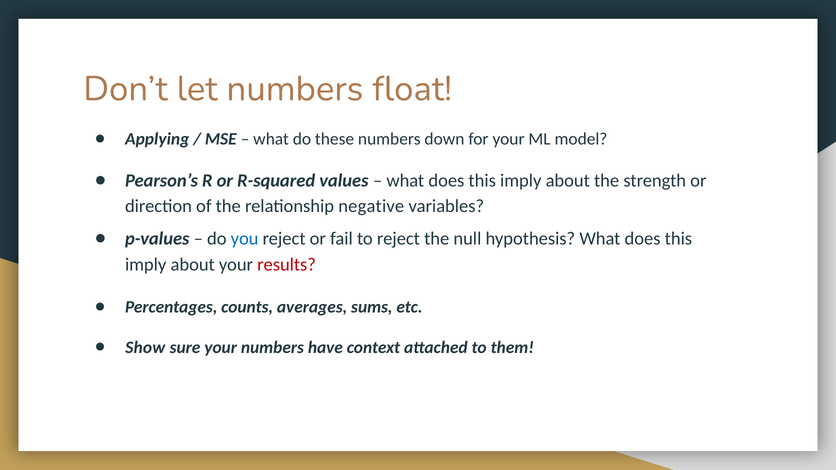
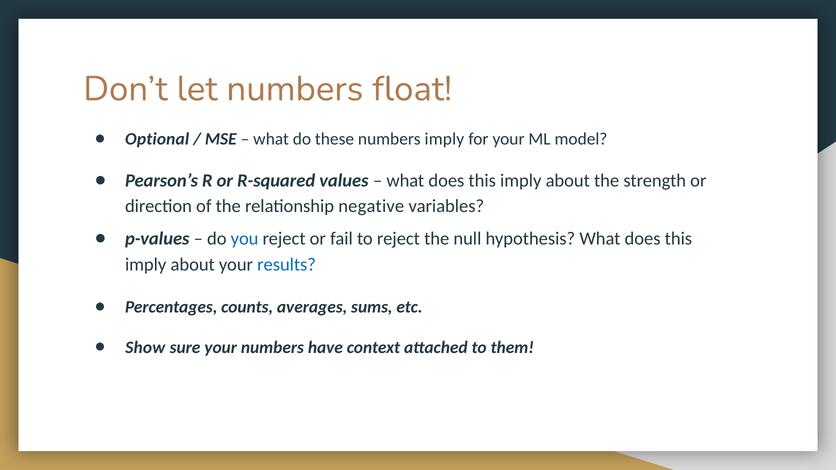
Applying: Applying -> Optional
numbers down: down -> imply
results colour: red -> blue
